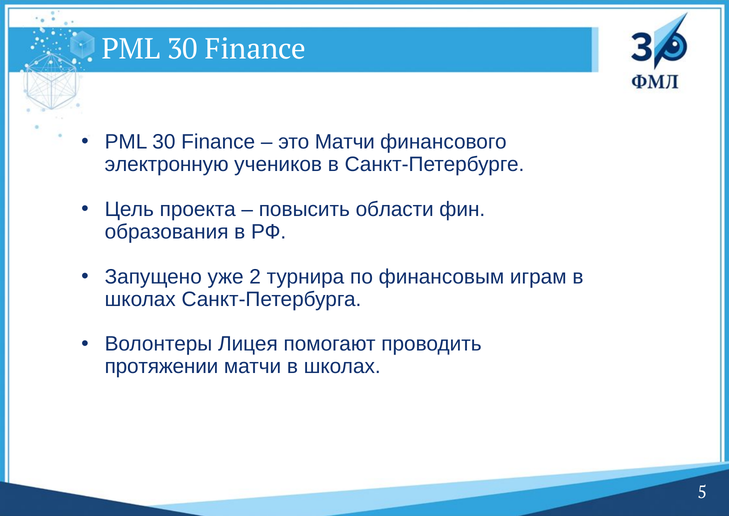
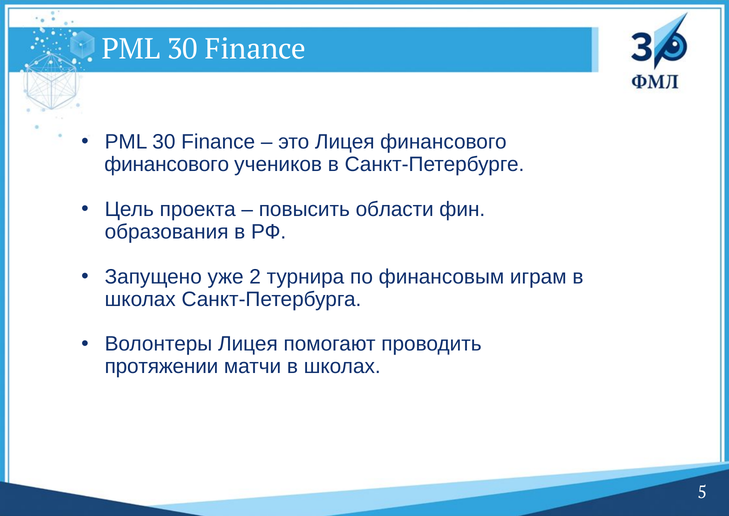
это Матчи: Матчи -> Лицея
электронную at (167, 164): электронную -> финансового
